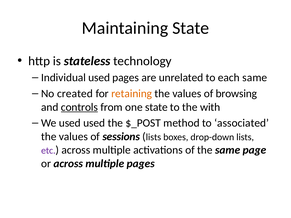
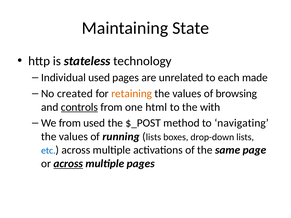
each same: same -> made
one state: state -> html
We used: used -> from
associated: associated -> navigating
sessions: sessions -> running
etc colour: purple -> blue
across at (68, 164) underline: none -> present
